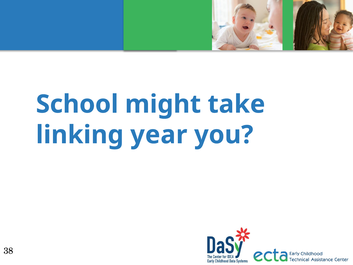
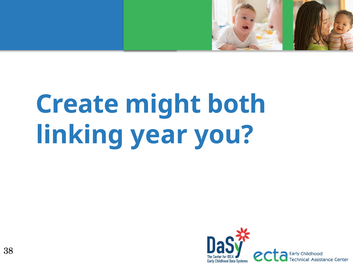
School: School -> Create
take: take -> both
